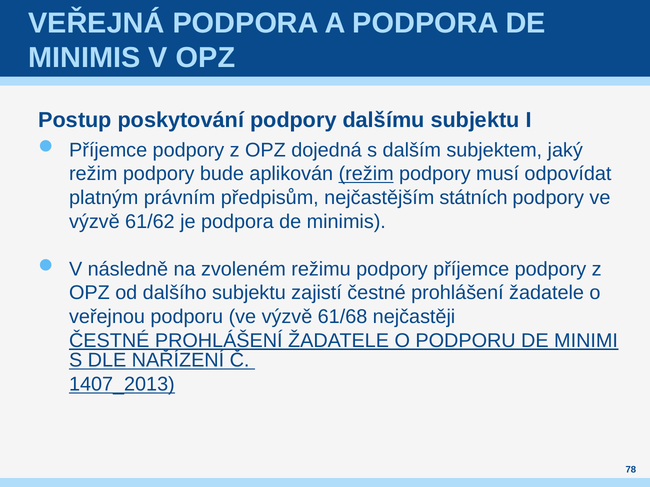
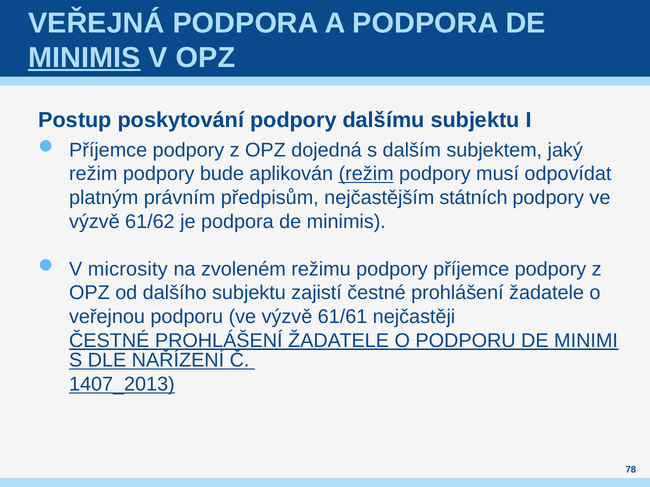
MINIMIS at (84, 58) underline: none -> present
následně: následně -> microsity
61/68: 61/68 -> 61/61
